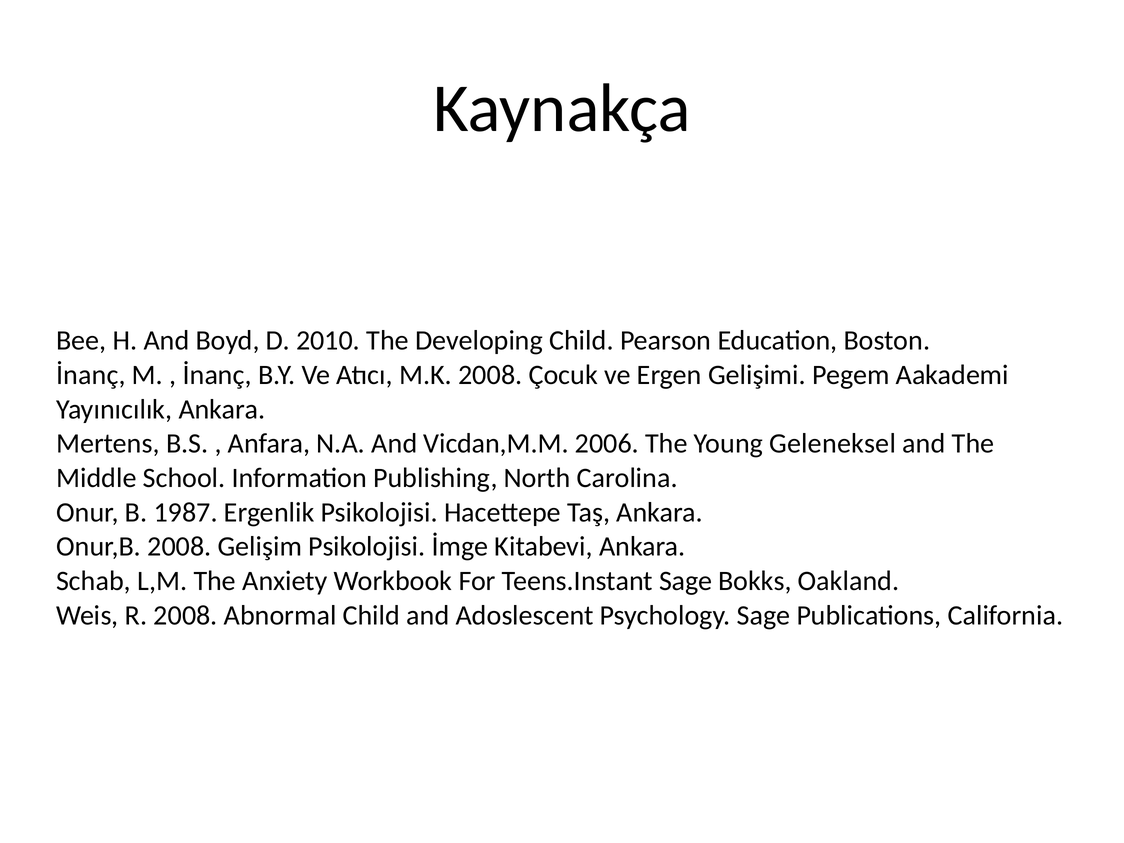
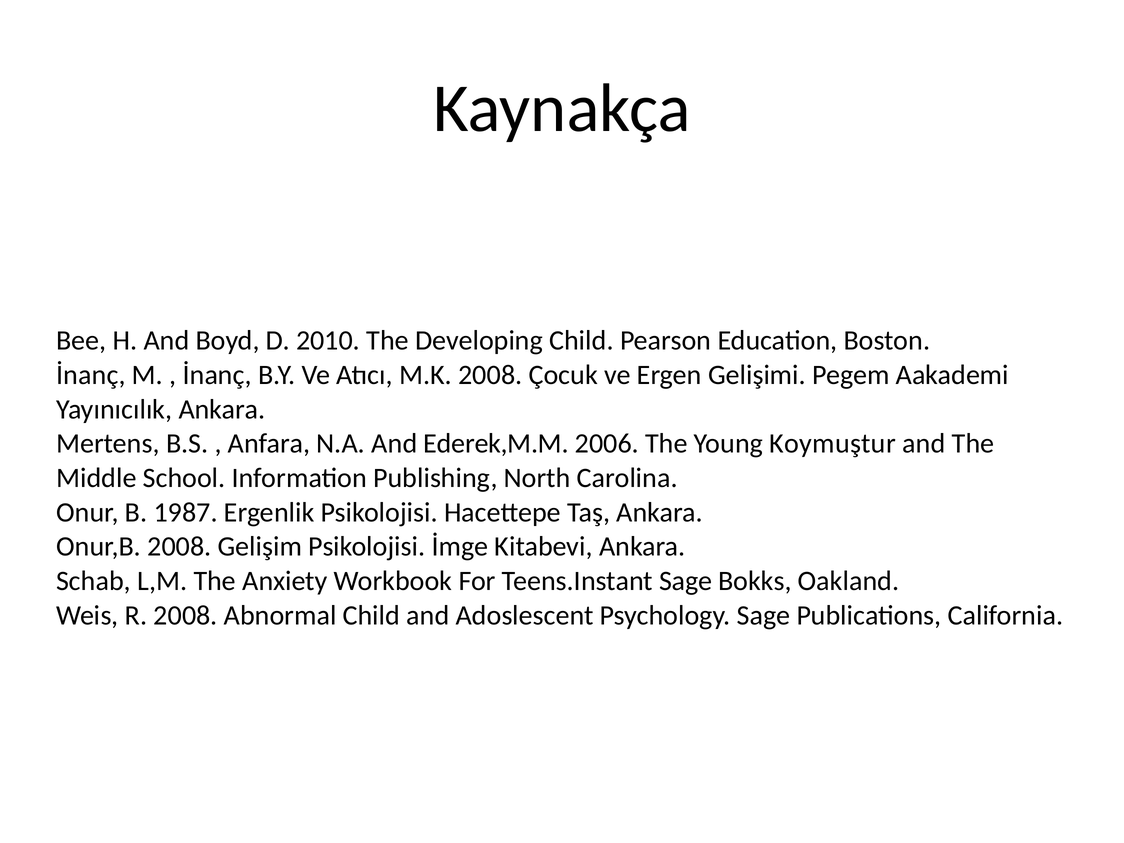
Vicdan,M.M: Vicdan,M.M -> Ederek,M.M
Geleneksel: Geleneksel -> Koymuştur
